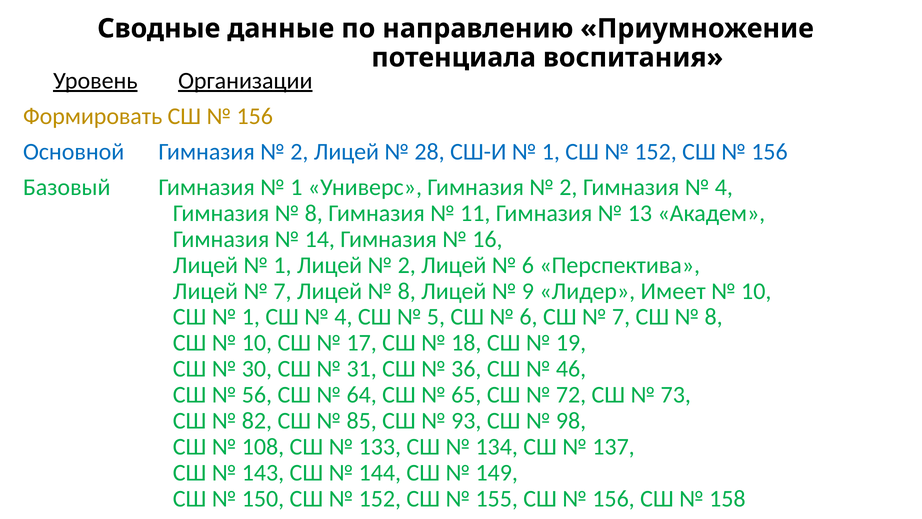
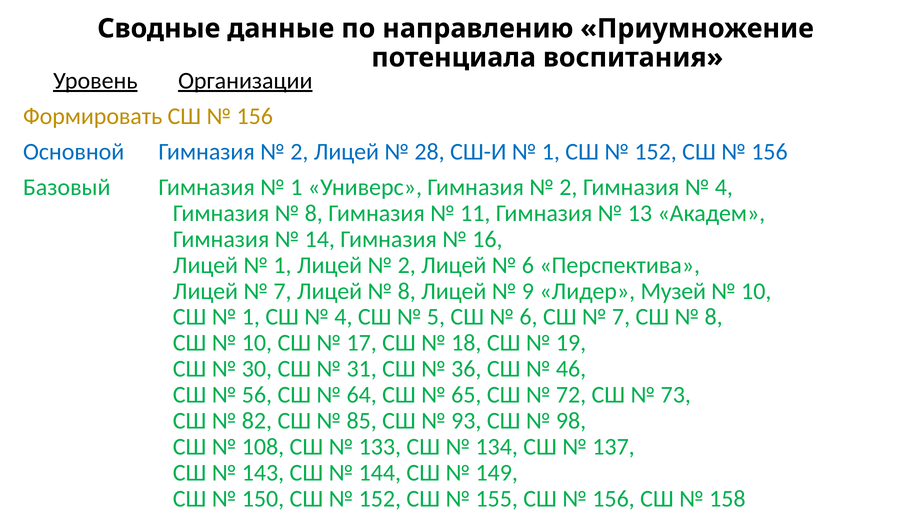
Имеет: Имеет -> Музей
